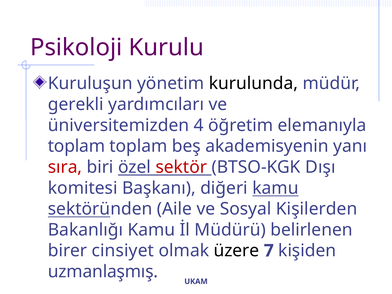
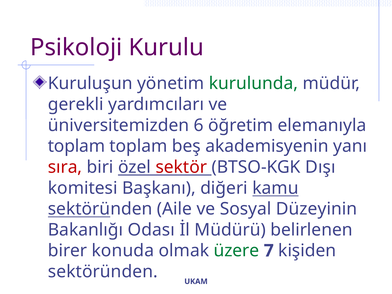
kurulunda colour: black -> green
4: 4 -> 6
Kişilerden: Kişilerden -> Düzeyinin
Bakanlığı Kamu: Kamu -> Odası
cinsiyet: cinsiyet -> konuda
üzere colour: black -> green
uzmanlaşmış at (103, 272): uzmanlaşmış -> sektöründen
